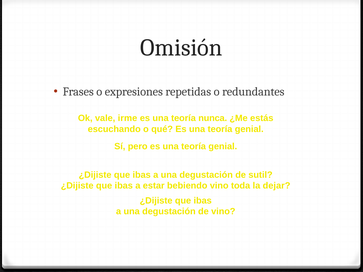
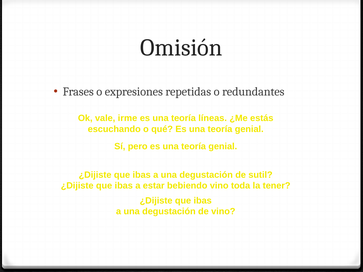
nunca: nunca -> líneas
dejar: dejar -> tener
